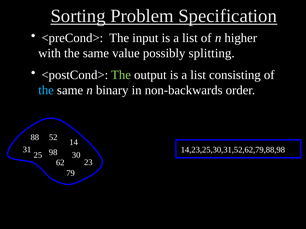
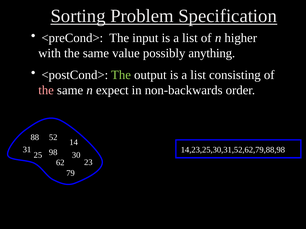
splitting: splitting -> anything
the at (46, 90) colour: light blue -> pink
binary: binary -> expect
